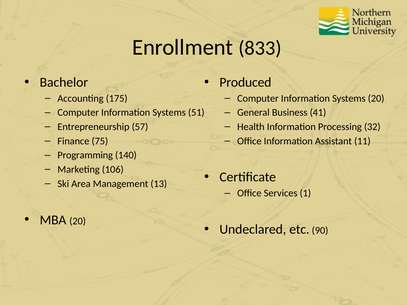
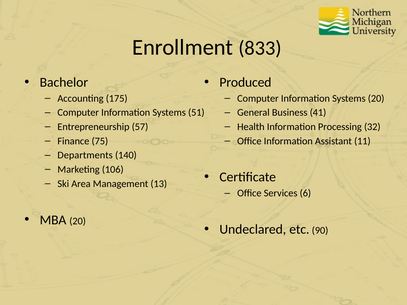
Programming: Programming -> Departments
1: 1 -> 6
